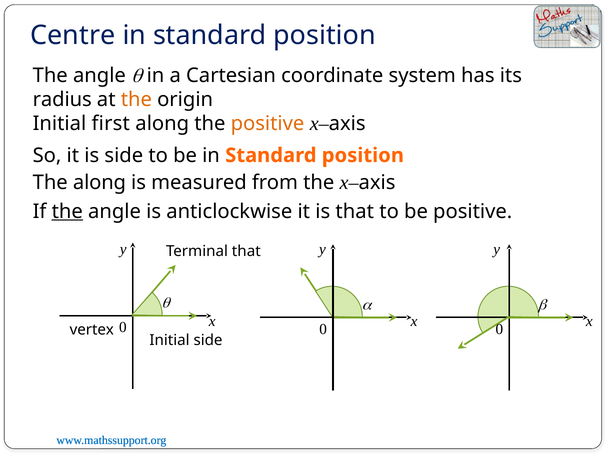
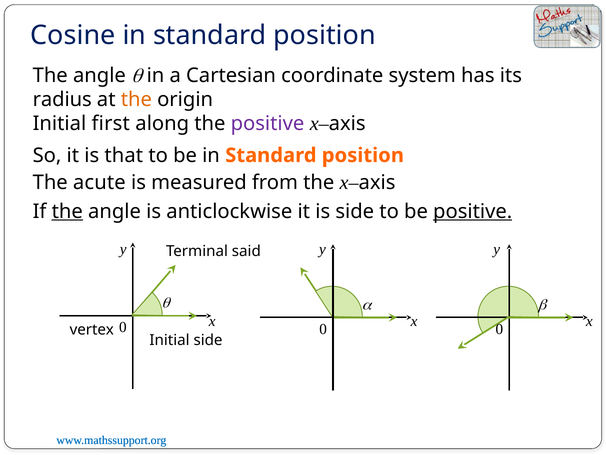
Centre: Centre -> Cosine
positive at (268, 124) colour: orange -> purple
is side: side -> that
The along: along -> acute
is that: that -> side
positive at (473, 211) underline: none -> present
Terminal that: that -> said
